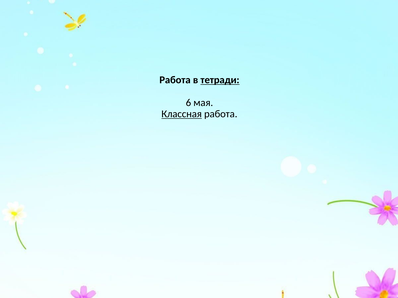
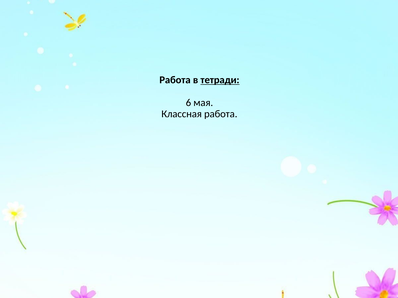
Классная underline: present -> none
